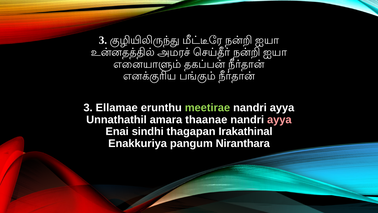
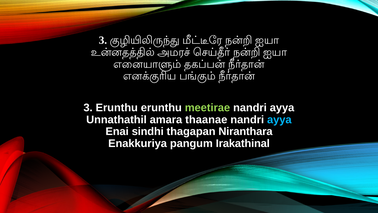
3 Ellamae: Ellamae -> Erunthu
ayya at (279, 119) colour: pink -> light blue
Irakathinal: Irakathinal -> Niranthara
Niranthara: Niranthara -> Irakathinal
